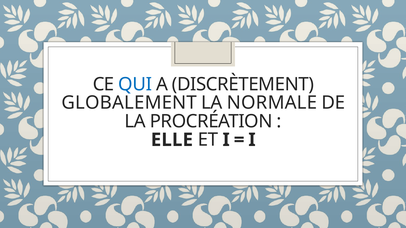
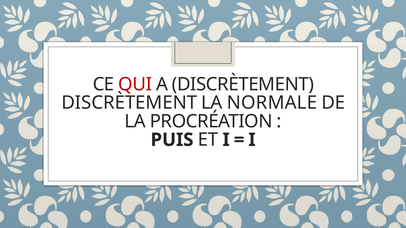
QUI colour: blue -> red
GLOBALEMENT at (129, 103): GLOBALEMENT -> DISCRÈTEMENT
ELLE: ELLE -> PUIS
